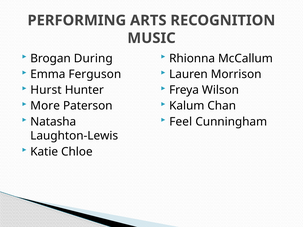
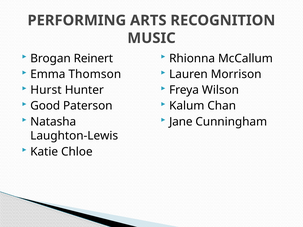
During: During -> Reinert
Ferguson: Ferguson -> Thomson
More: More -> Good
Feel: Feel -> Jane
